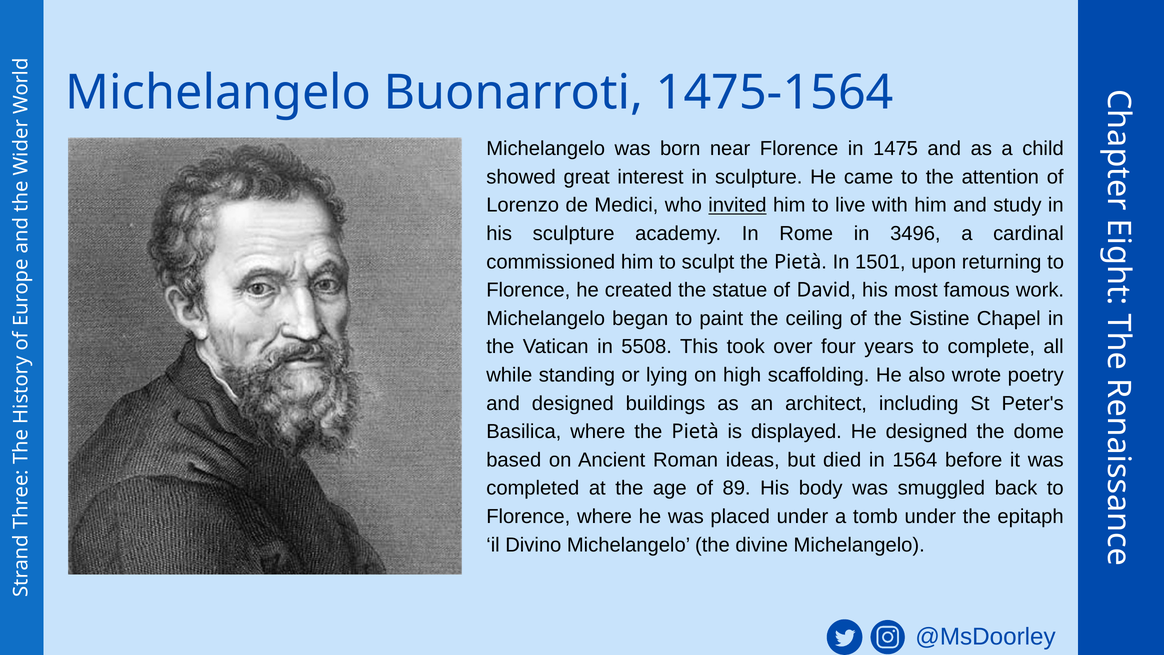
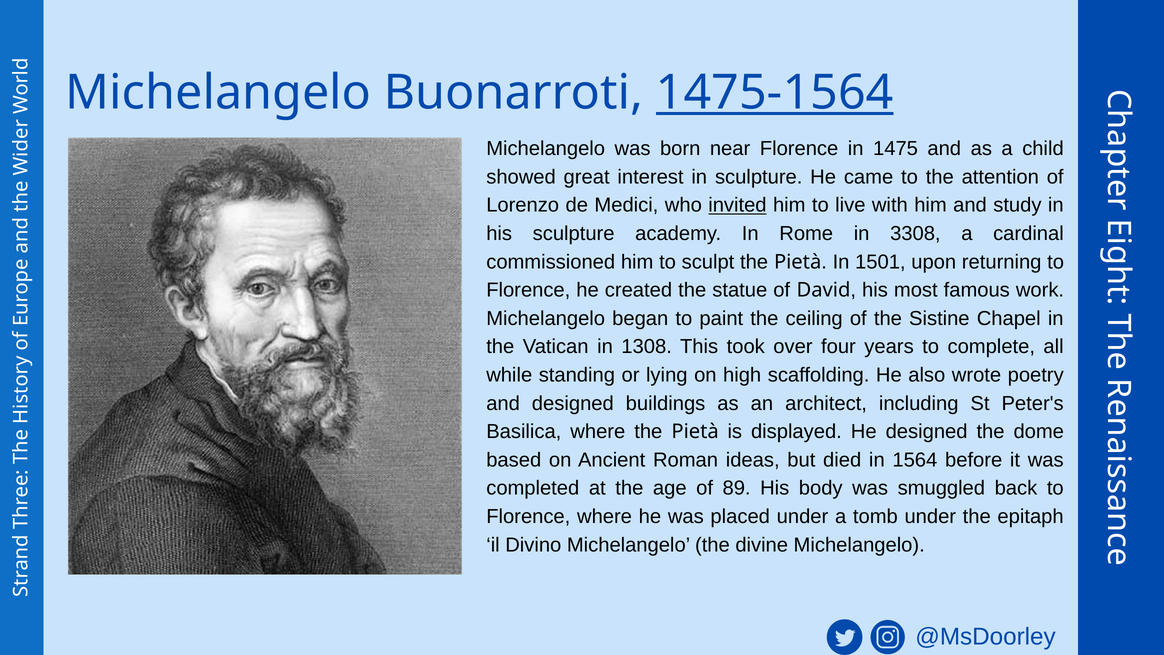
1475-1564 underline: none -> present
3496: 3496 -> 3308
5508: 5508 -> 1308
